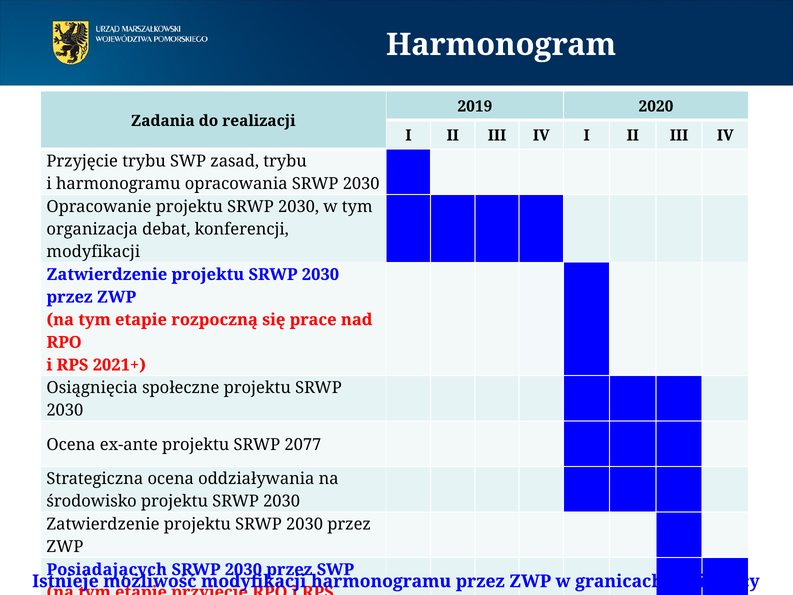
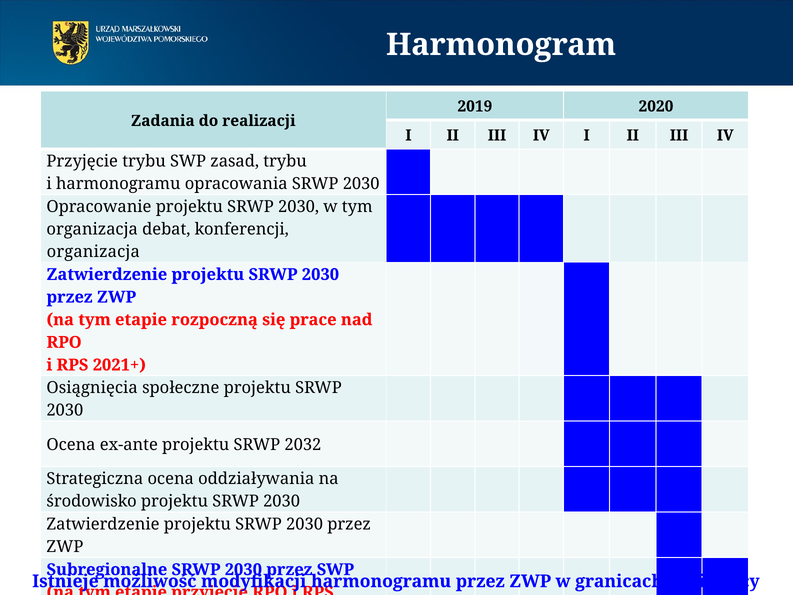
modyfikacji at (93, 252): modyfikacji -> organizacja
2077: 2077 -> 2032
Posiadających: Posiadających -> Subregionalne
